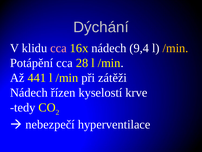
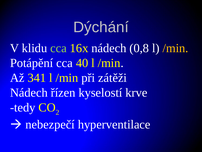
cca at (58, 48) colour: pink -> light green
9,4: 9,4 -> 0,8
28: 28 -> 40
441: 441 -> 341
